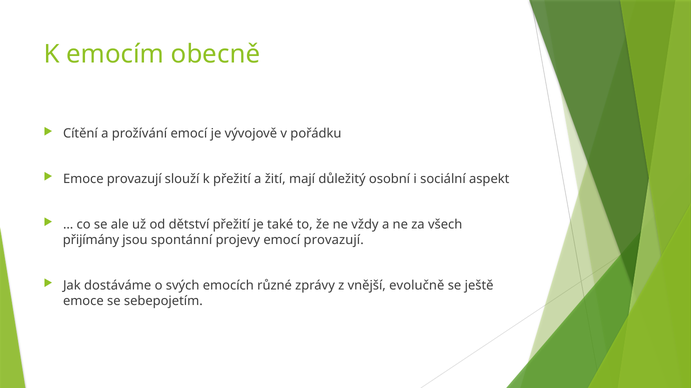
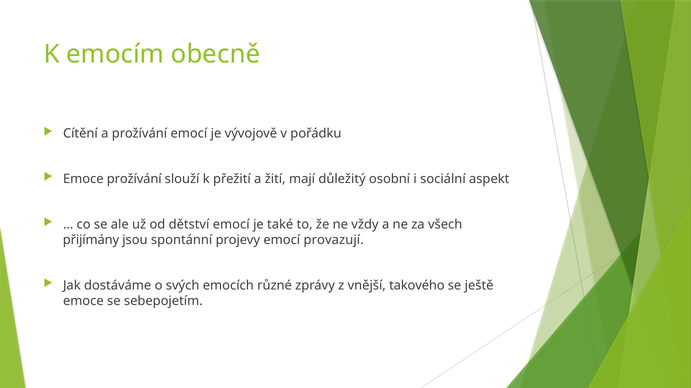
Emoce provazují: provazují -> prožívání
dětství přežití: přežití -> emocí
evolučně: evolučně -> takového
